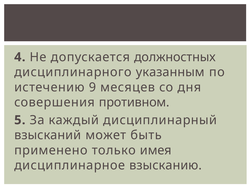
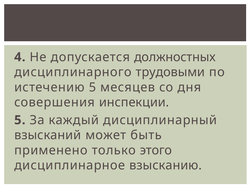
указанным: указанным -> трудовыми
истечению 9: 9 -> 5
противном: противном -> инспекции
имея: имея -> этого
